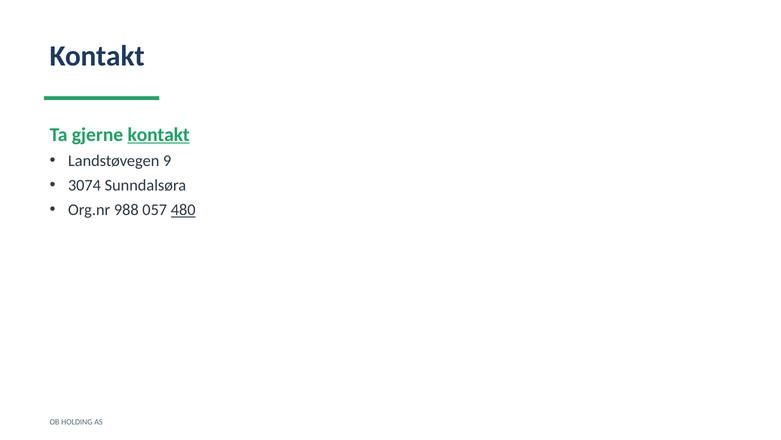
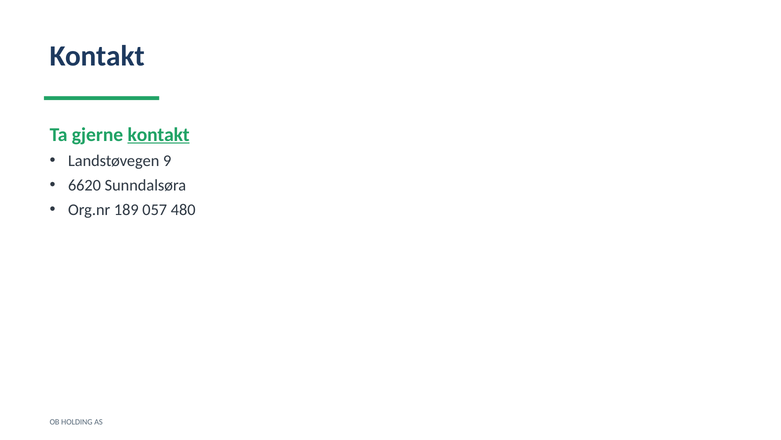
3074: 3074 -> 6620
988: 988 -> 189
480 underline: present -> none
